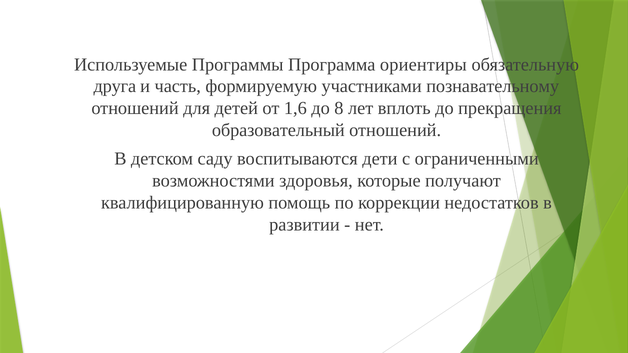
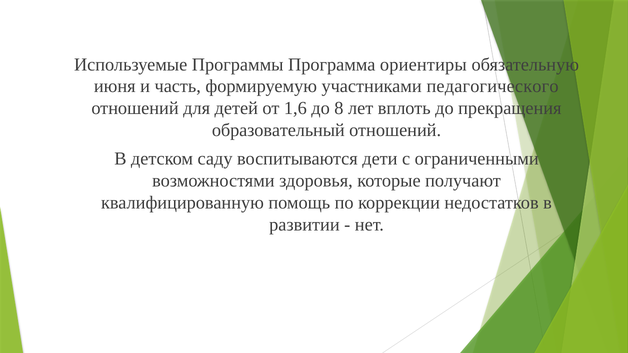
друга: друга -> июня
познавательному: познавательному -> педагогического
